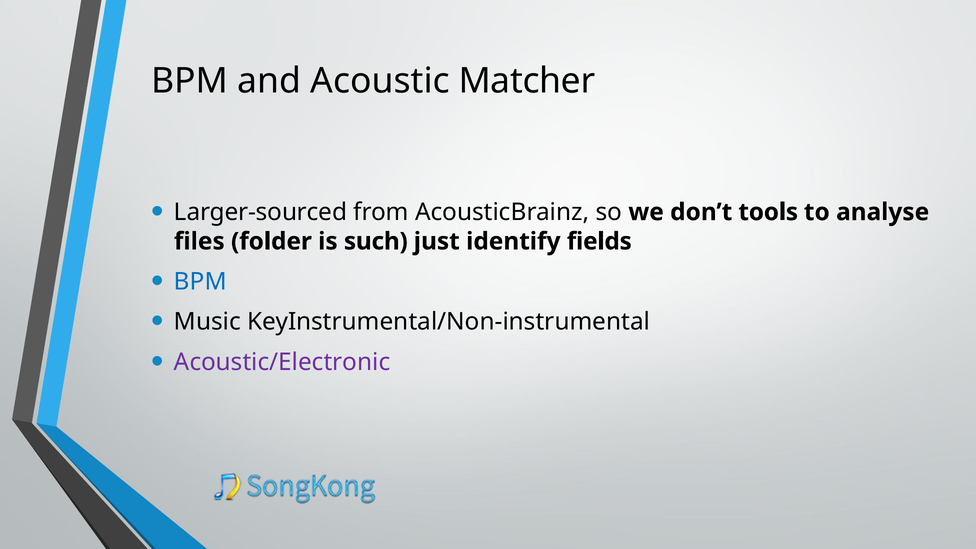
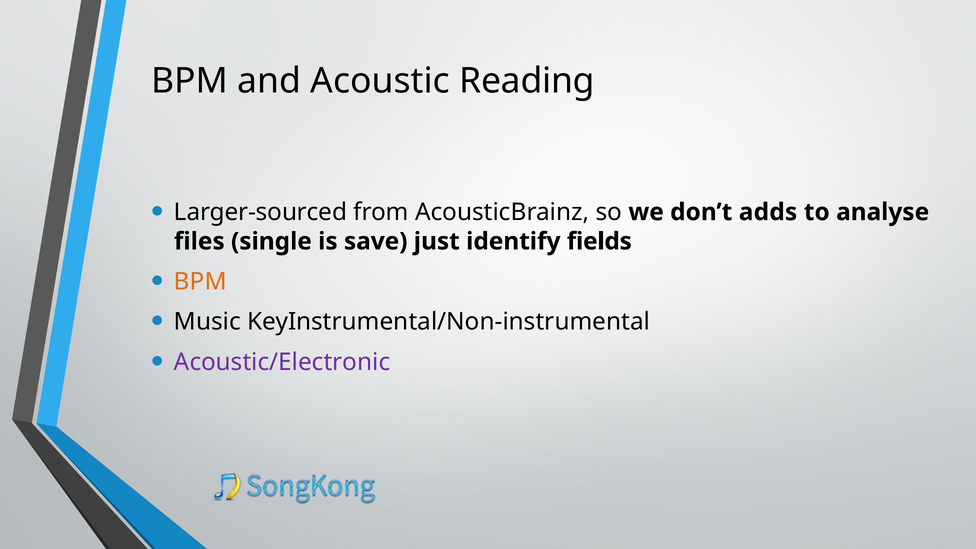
Matcher: Matcher -> Reading
tools: tools -> adds
folder: folder -> single
such: such -> save
BPM at (200, 282) colour: blue -> orange
